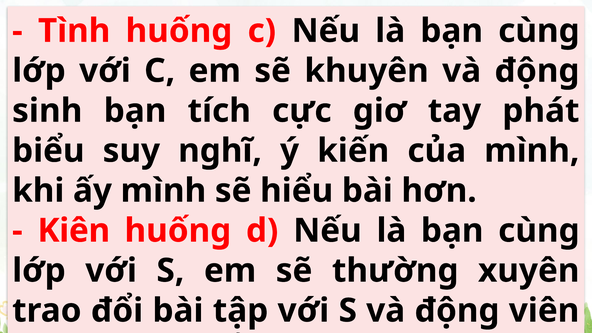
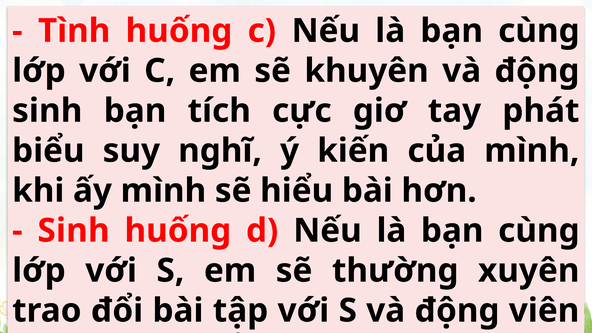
Kiên at (74, 231): Kiên -> Sinh
